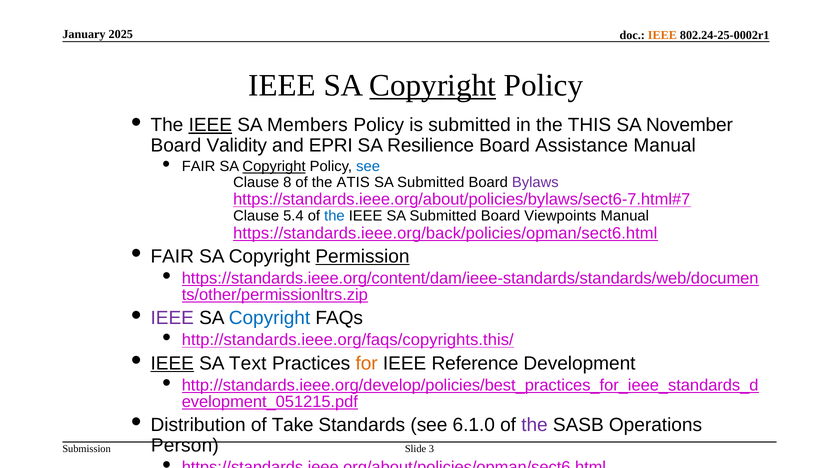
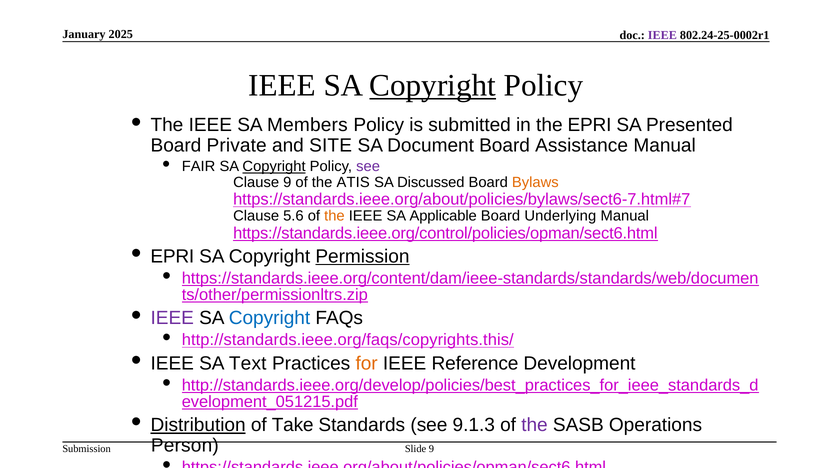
IEEE at (662, 35) colour: orange -> purple
IEEE at (210, 125) underline: present -> none
the THIS: THIS -> EPRI
November: November -> Presented
Validity: Validity -> Private
EPRI: EPRI -> SITE
Resilience: Resilience -> Document
see at (368, 166) colour: blue -> purple
Clause 8: 8 -> 9
Submitted at (431, 182): Submitted -> Discussed
Bylaws colour: purple -> orange
5.4: 5.4 -> 5.6
the at (334, 216) colour: blue -> orange
IEEE SA Submitted: Submitted -> Applicable
Viewpoints: Viewpoints -> Underlying
https://standards.ieee.org/back/policies/opman/sect6.html: https://standards.ieee.org/back/policies/opman/sect6.html -> https://standards.ieee.org/control/policies/opman/sect6.html
FAIR at (172, 256): FAIR -> EPRI
IEEE at (172, 363) underline: present -> none
Distribution underline: none -> present
6.1.0: 6.1.0 -> 9.1.3
3 at (431, 449): 3 -> 9
